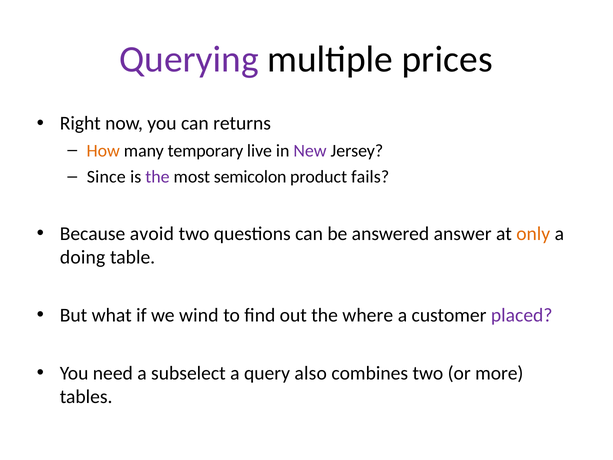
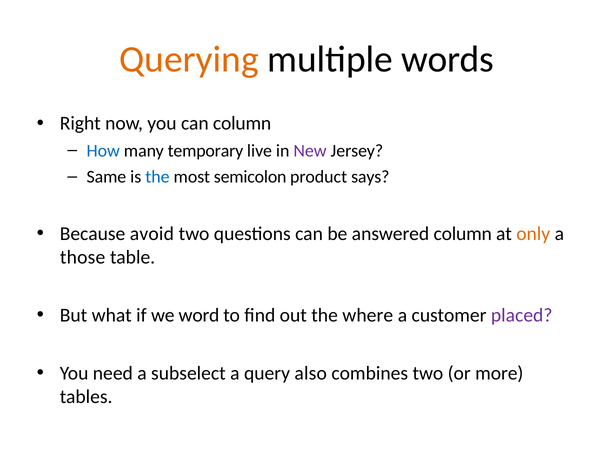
Querying colour: purple -> orange
prices: prices -> words
can returns: returns -> column
How colour: orange -> blue
Since: Since -> Same
the at (157, 177) colour: purple -> blue
fails: fails -> says
answered answer: answer -> column
doing: doing -> those
wind: wind -> word
